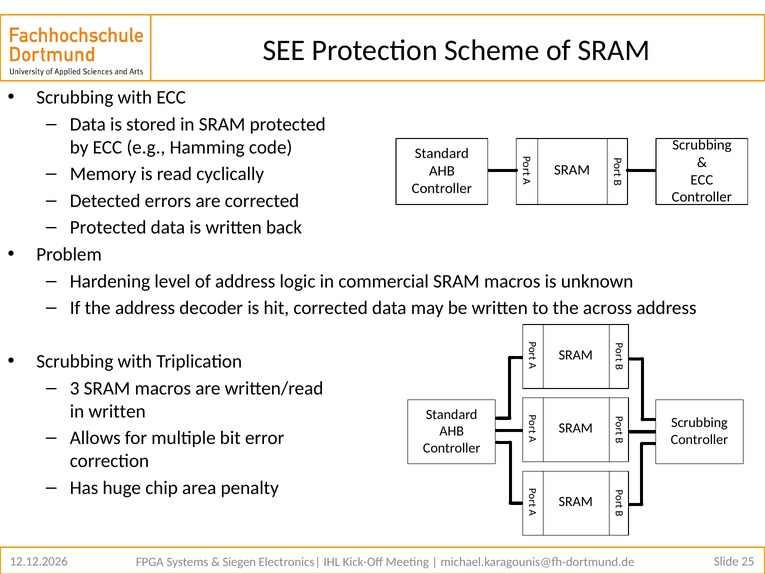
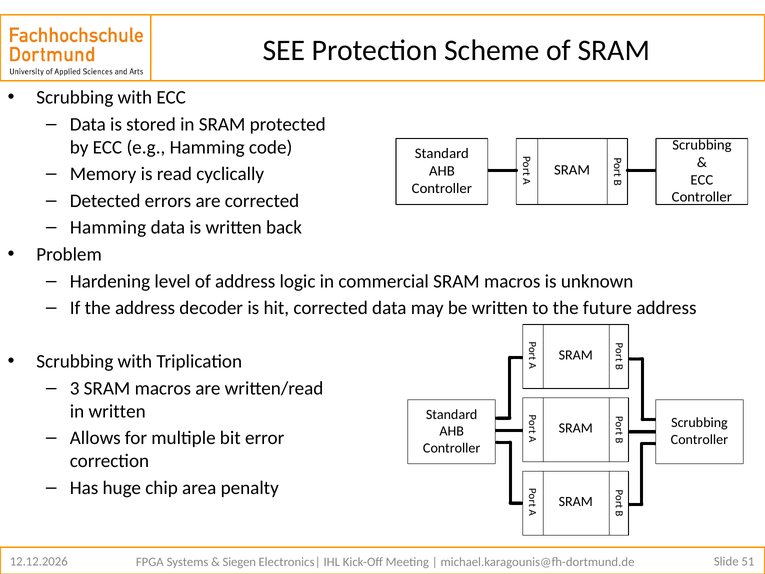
Protected at (108, 228): Protected -> Hamming
across: across -> future
25: 25 -> 51
